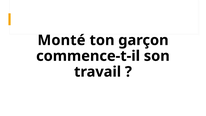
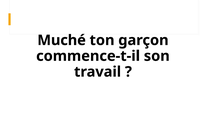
Monté: Monté -> Muché
